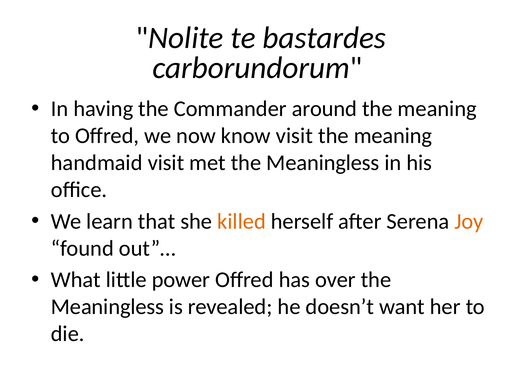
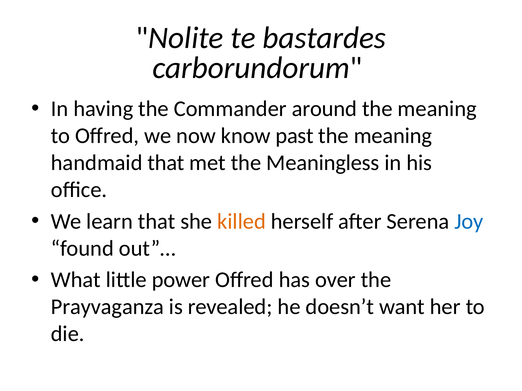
know visit: visit -> past
handmaid visit: visit -> that
Joy colour: orange -> blue
Meaningless at (107, 307): Meaningless -> Prayvaganza
